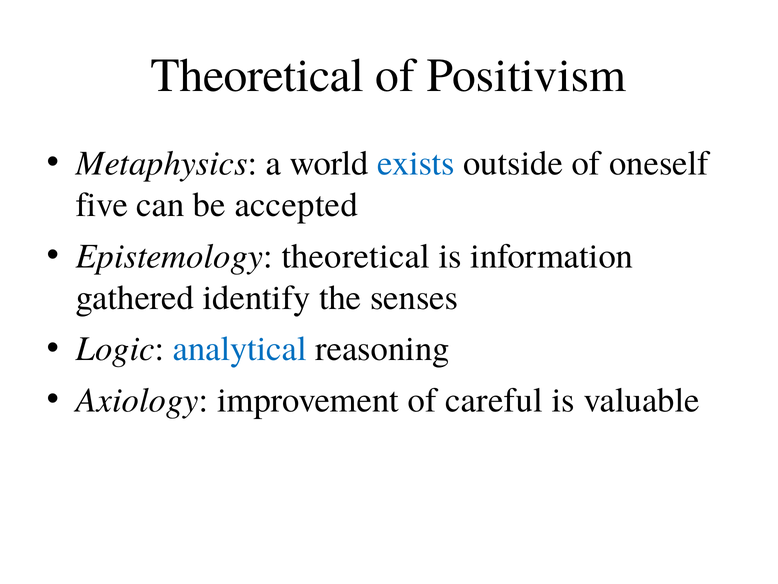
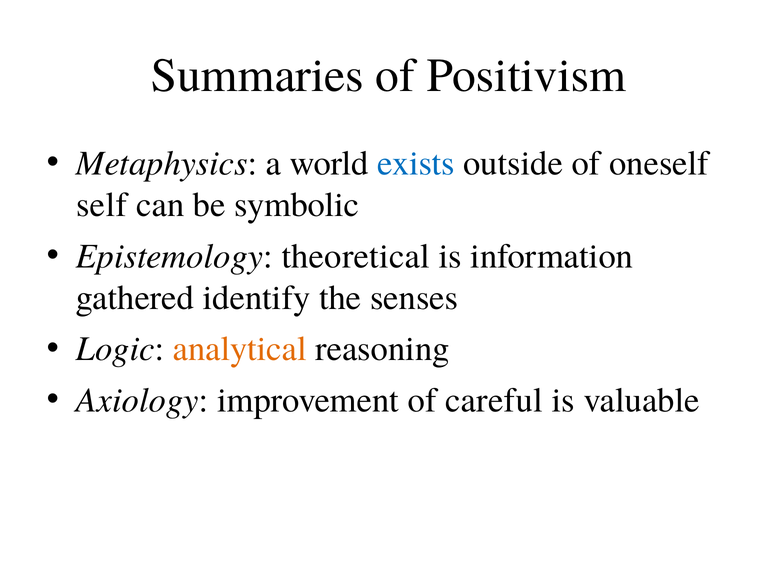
Theoretical at (257, 75): Theoretical -> Summaries
five: five -> self
accepted: accepted -> symbolic
analytical colour: blue -> orange
